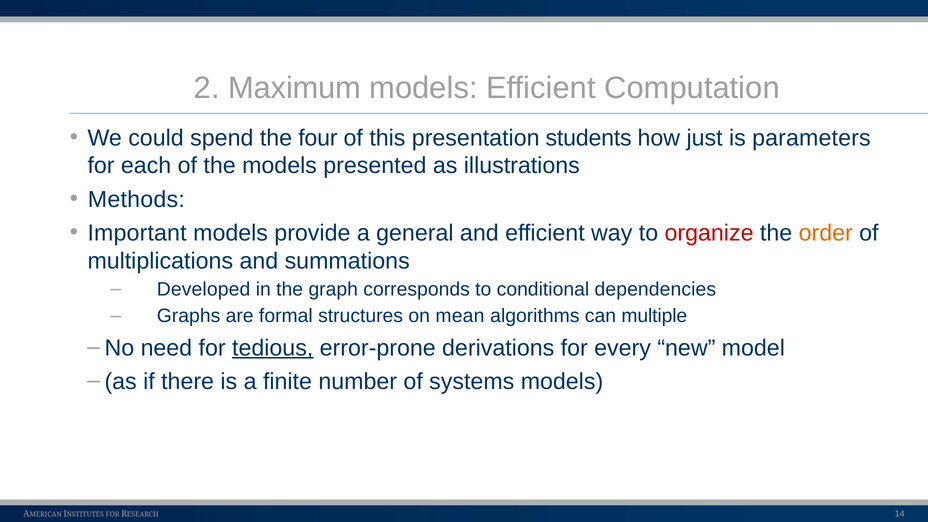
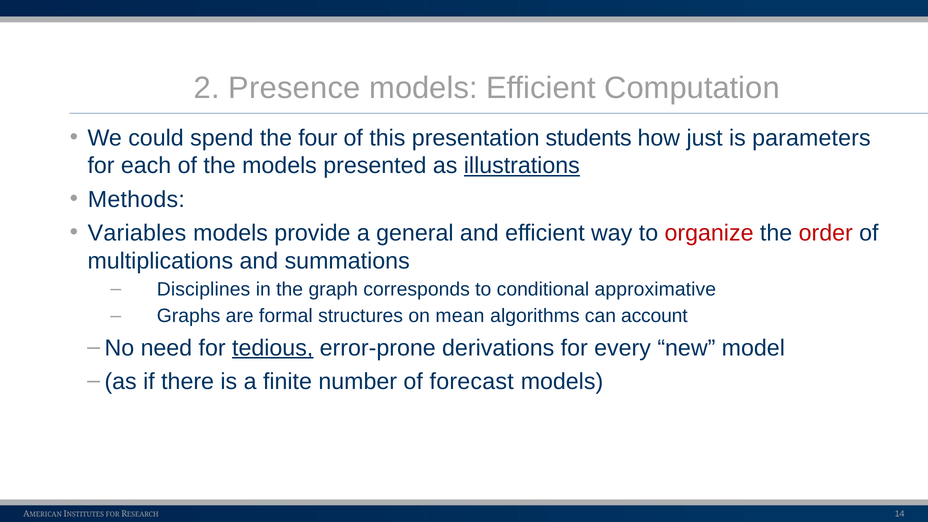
Maximum: Maximum -> Presence
illustrations underline: none -> present
Important: Important -> Variables
order colour: orange -> red
Developed: Developed -> Disciplines
dependencies: dependencies -> approximative
multiple: multiple -> account
systems: systems -> forecast
